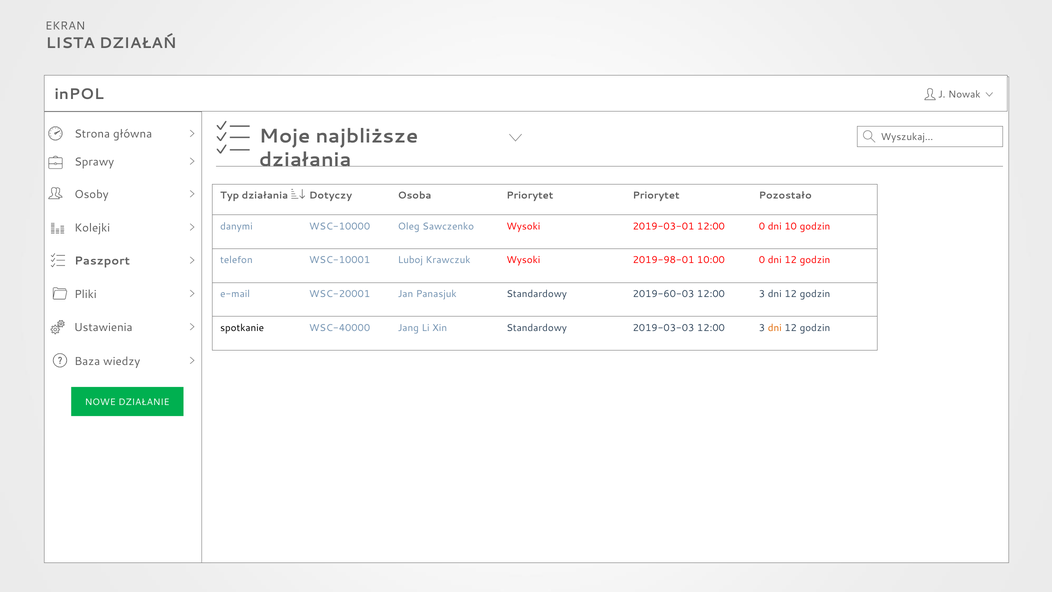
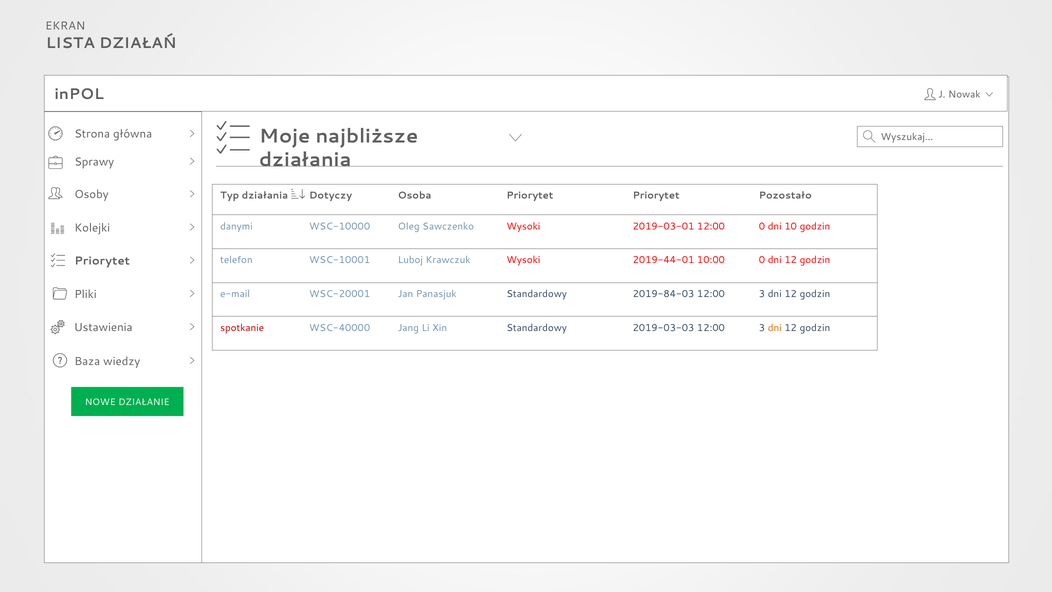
2019-98-01: 2019-98-01 -> 2019-44-01
Paszport at (102, 261): Paszport -> Priorytet
2019-60-03: 2019-60-03 -> 2019-84-03
spotkanie colour: black -> red
